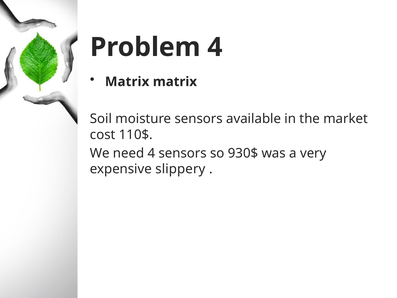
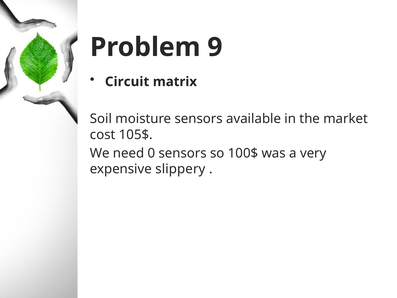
Problem 4: 4 -> 9
Matrix at (127, 82): Matrix -> Circuit
110$: 110$ -> 105$
need 4: 4 -> 0
930$: 930$ -> 100$
